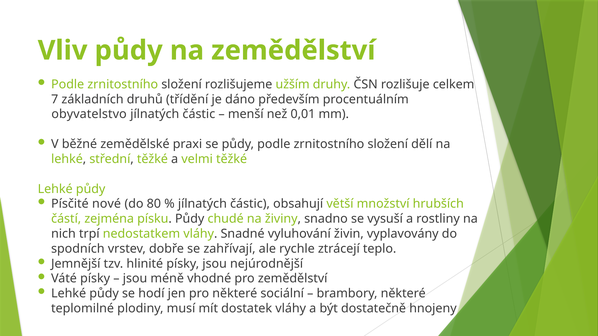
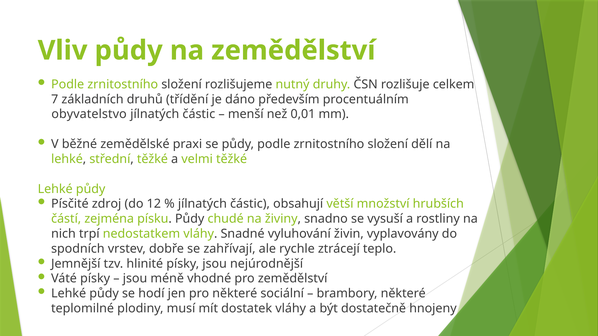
užším: užším -> nutný
nové: nové -> zdroj
80: 80 -> 12
